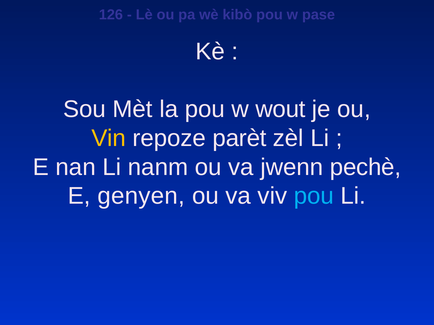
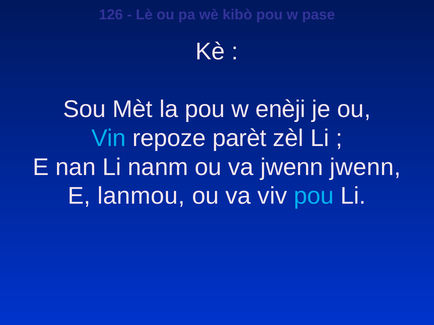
wout: wout -> enèji
Vin colour: yellow -> light blue
jwenn pechè: pechè -> jwenn
genyen: genyen -> lanmou
